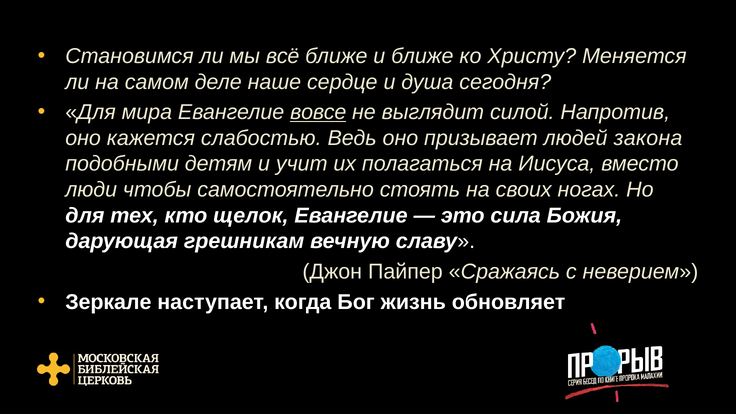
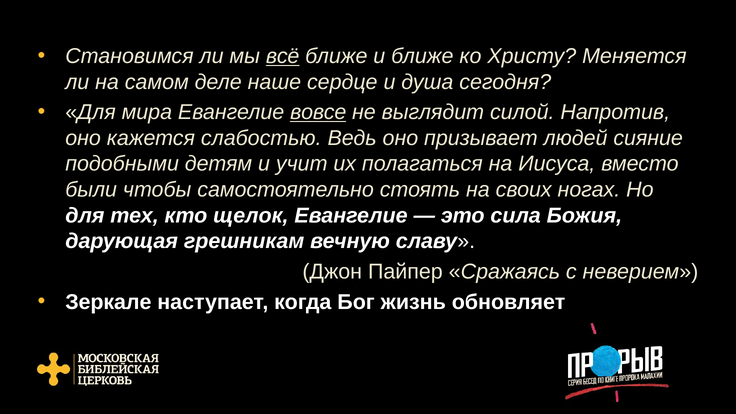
всё underline: none -> present
закона: закона -> сияние
люди: люди -> были
